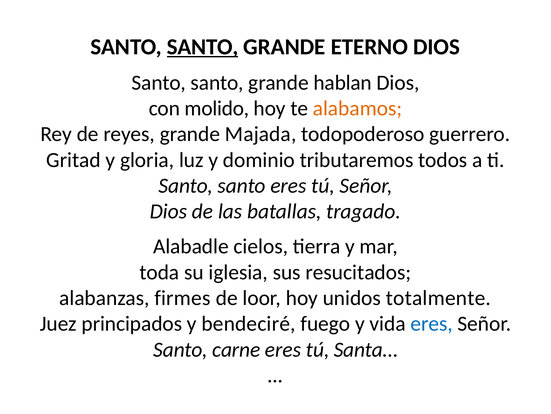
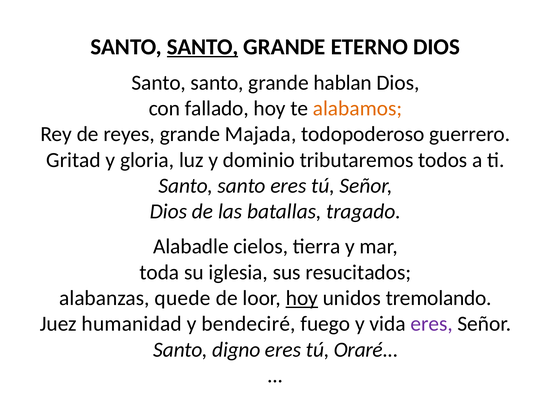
molido: molido -> fallado
firmes: firmes -> quede
hoy at (302, 297) underline: none -> present
totalmente: totalmente -> tremolando
principados: principados -> humanidad
eres at (432, 323) colour: blue -> purple
carne: carne -> digno
Santa: Santa -> Oraré
